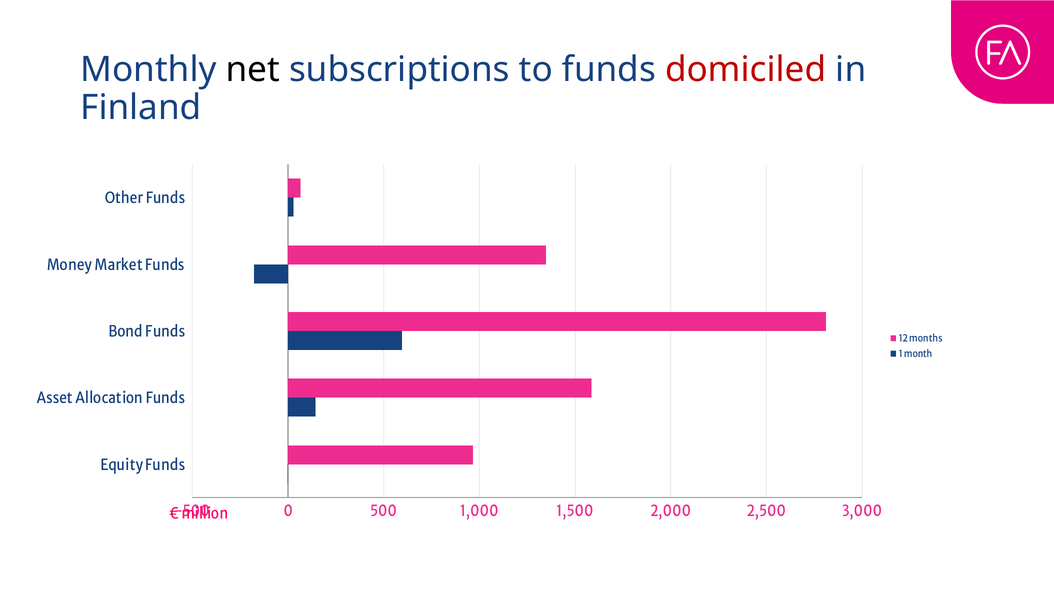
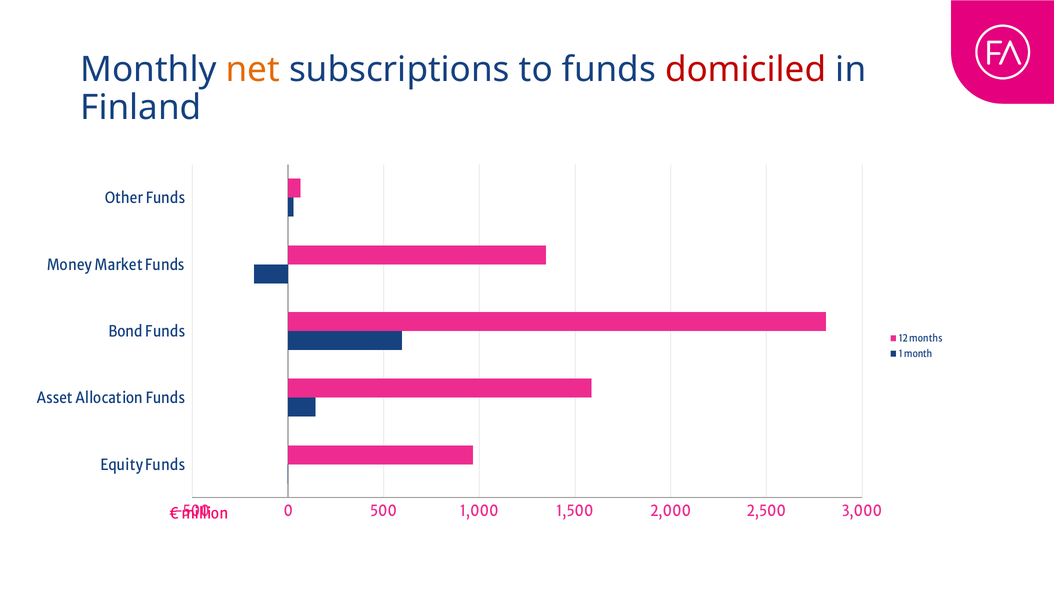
net colour: black -> orange
